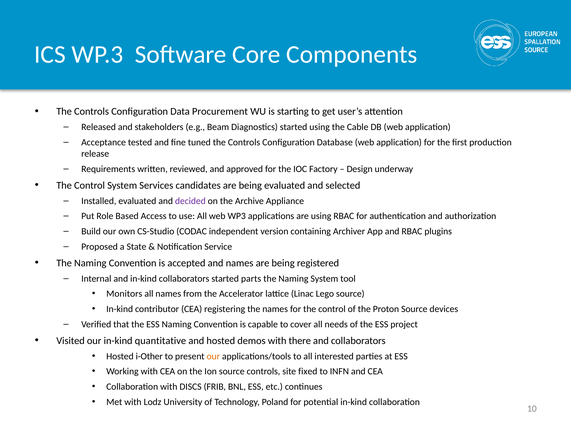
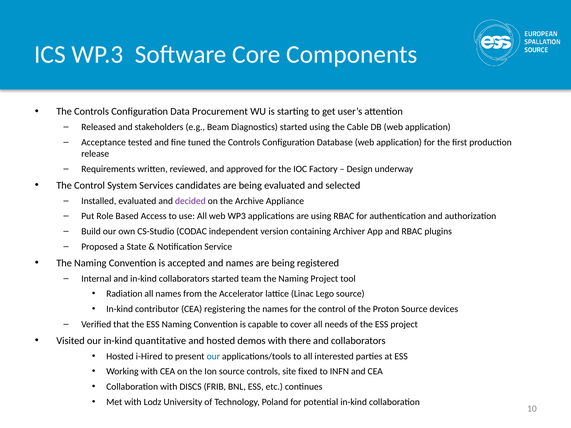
parts: parts -> team
Naming System: System -> Project
Monitors: Monitors -> Radiation
i-Other: i-Other -> i-Hired
our at (213, 356) colour: orange -> blue
